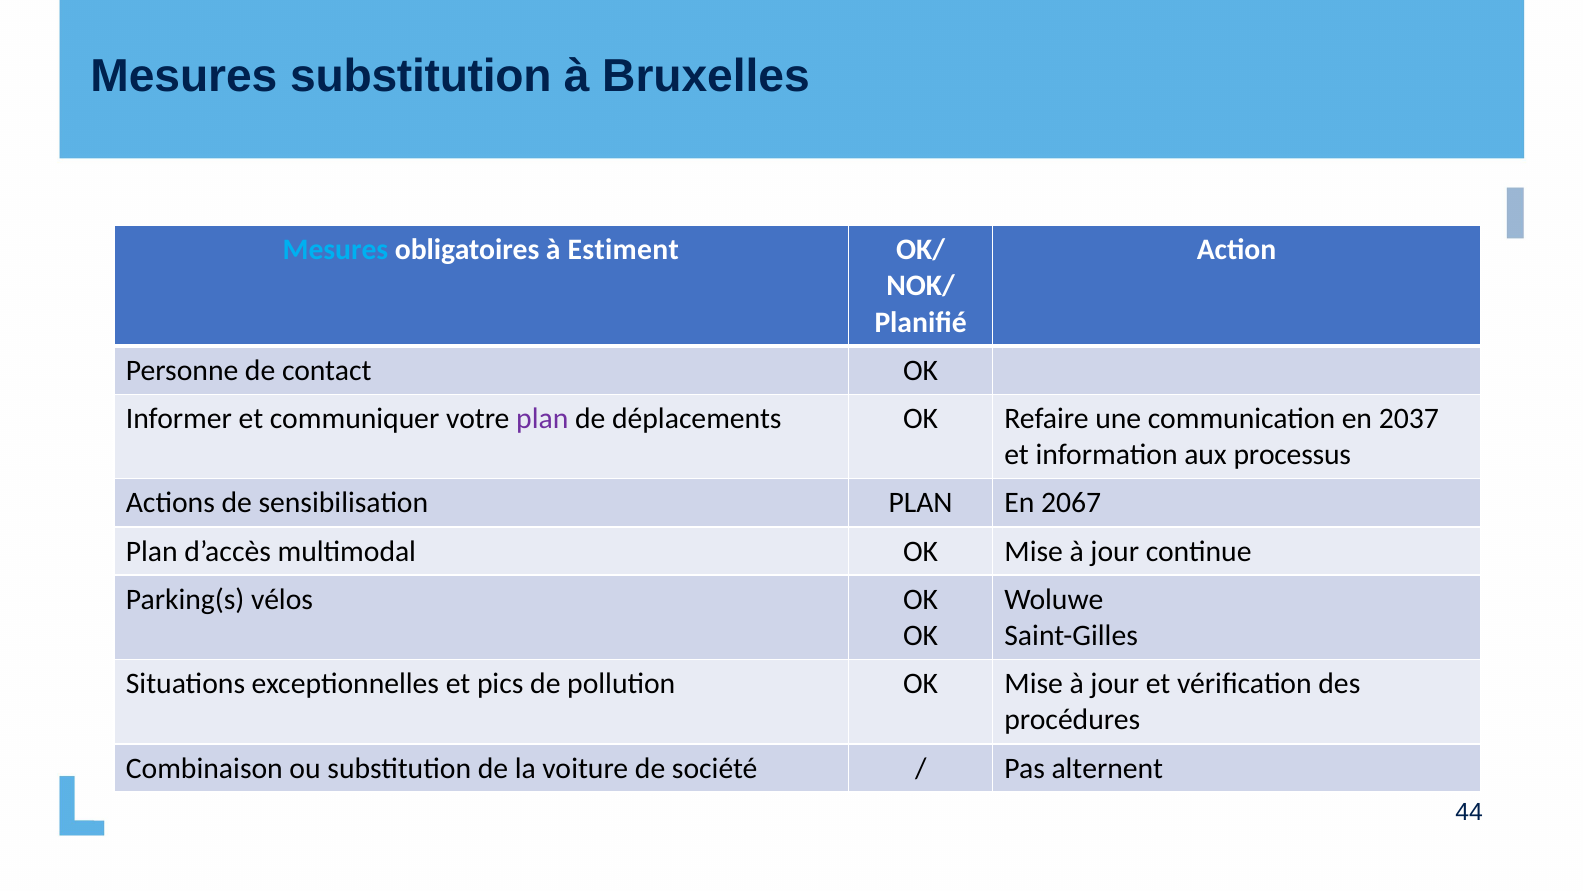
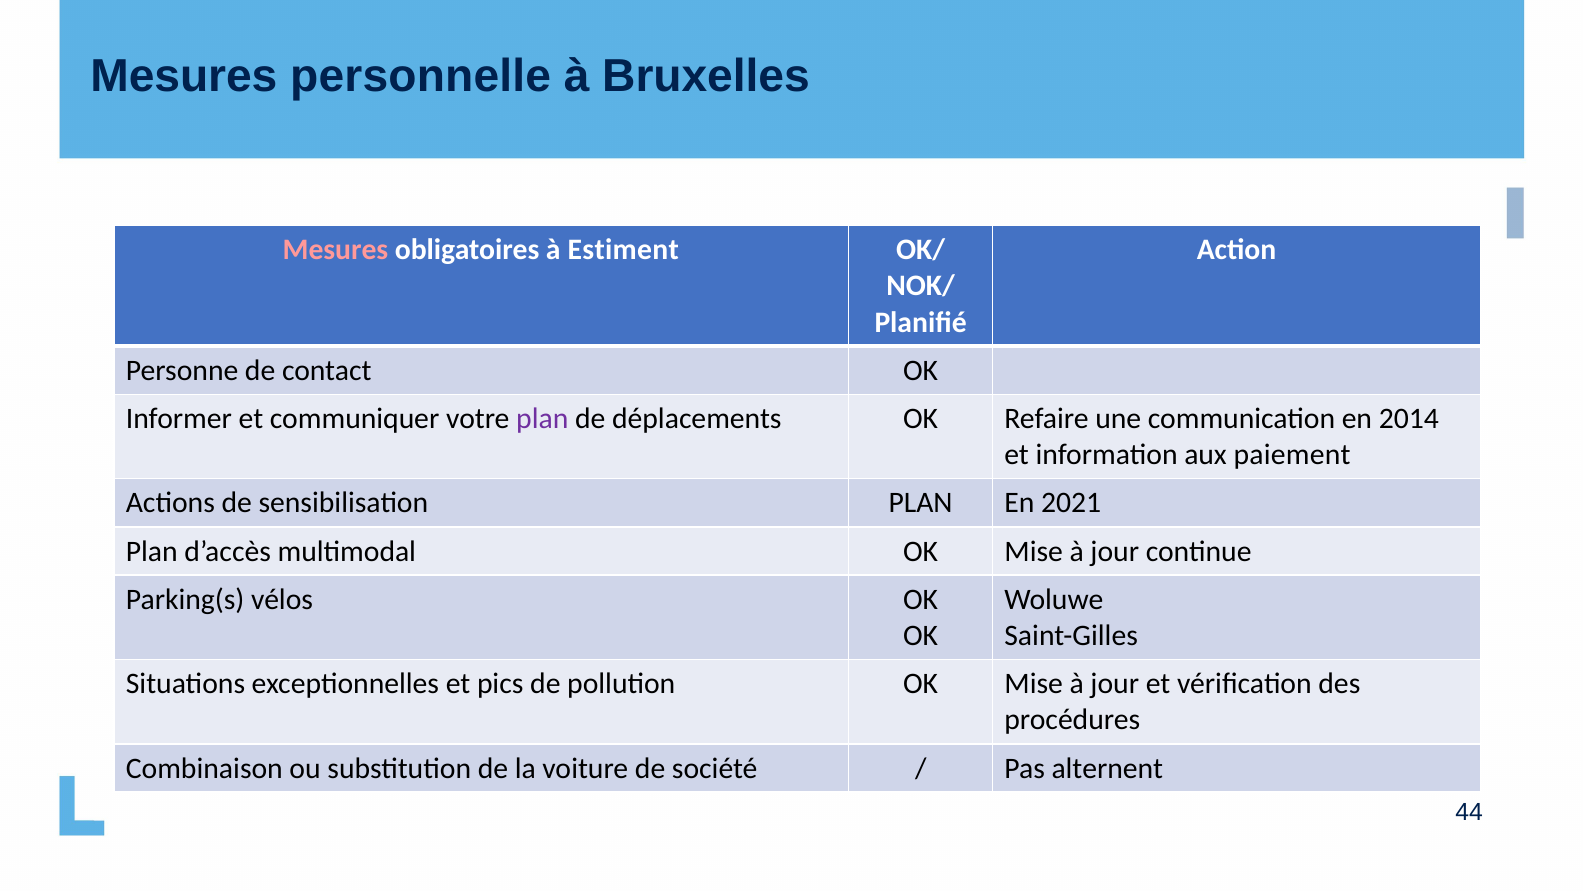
Mesures substitution: substitution -> personnelle
Mesures at (335, 250) colour: light blue -> pink
2037: 2037 -> 2014
processus: processus -> paiement
2067: 2067 -> 2021
